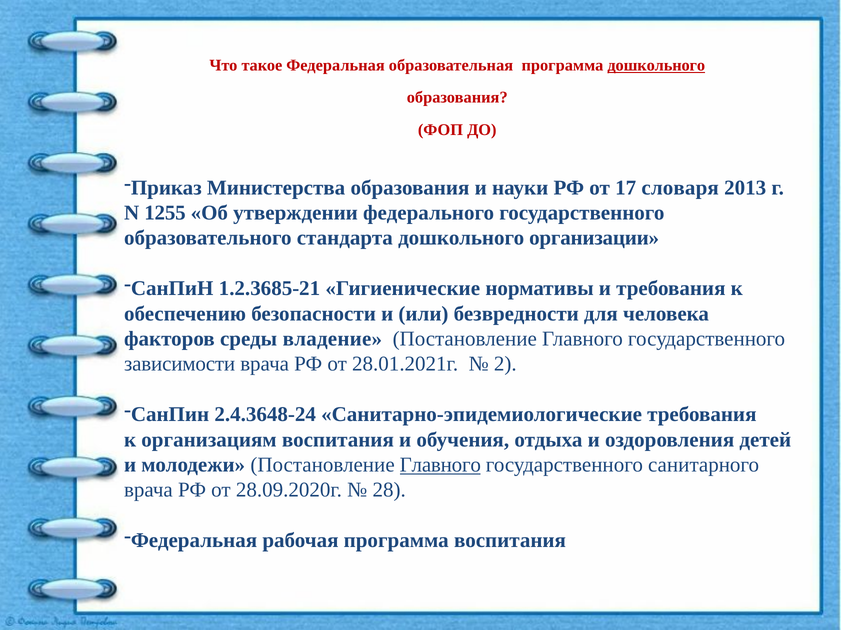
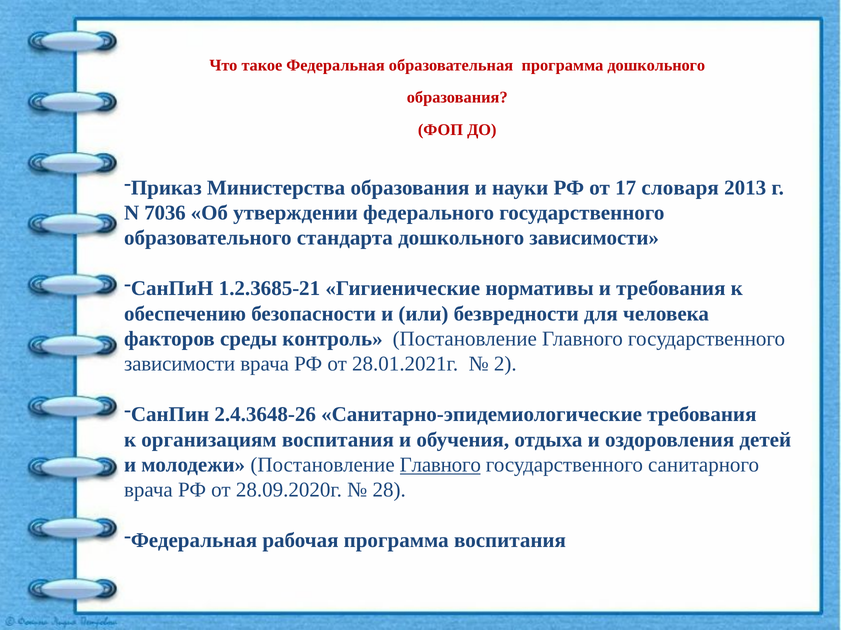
дошкольного at (656, 65) underline: present -> none
1255: 1255 -> 7036
дошкольного организации: организации -> зависимости
владение: владение -> контроль
2.4.3648-24: 2.4.3648-24 -> 2.4.3648-26
